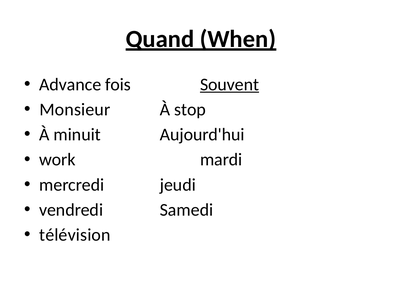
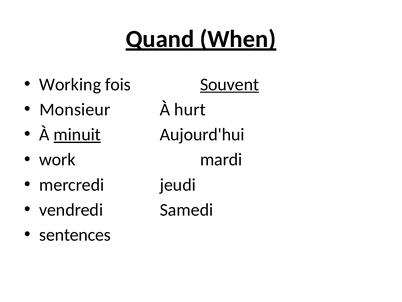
Advance: Advance -> Working
stop: stop -> hurt
minuit underline: none -> present
télévision: télévision -> sentences
